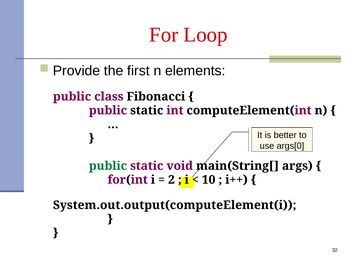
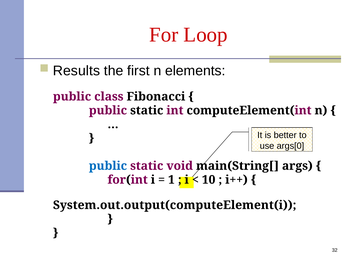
Provide: Provide -> Results
public at (108, 166) colour: green -> blue
2: 2 -> 1
